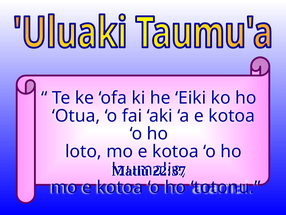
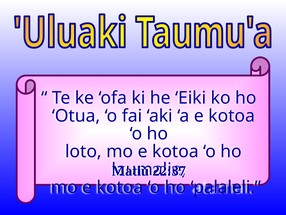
totonu: totonu -> palaleli
